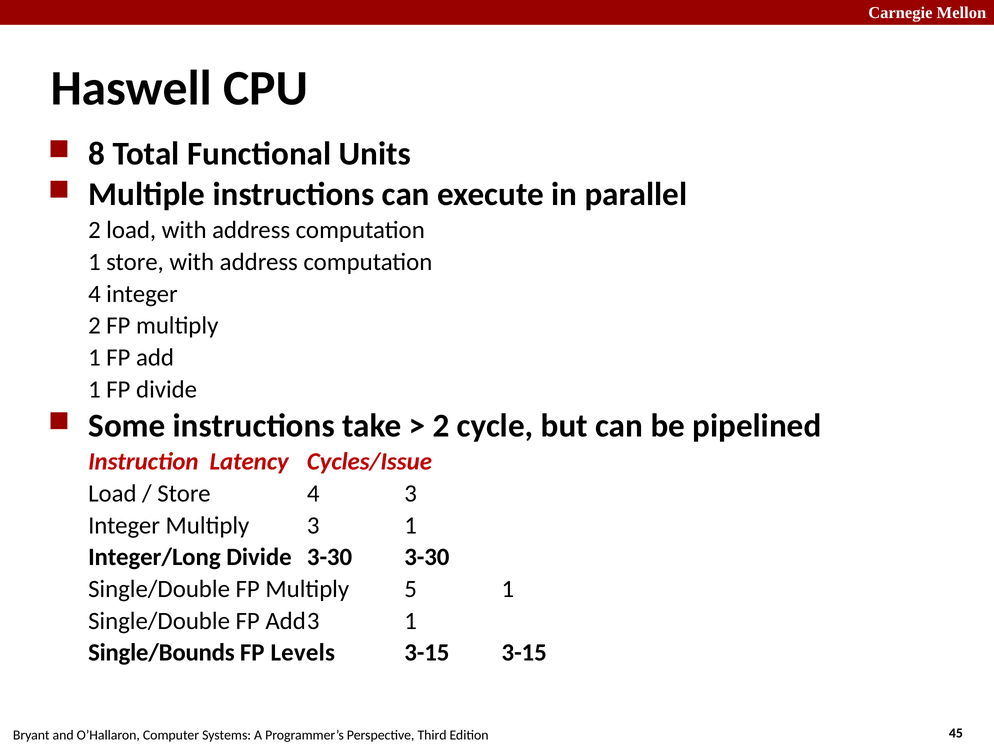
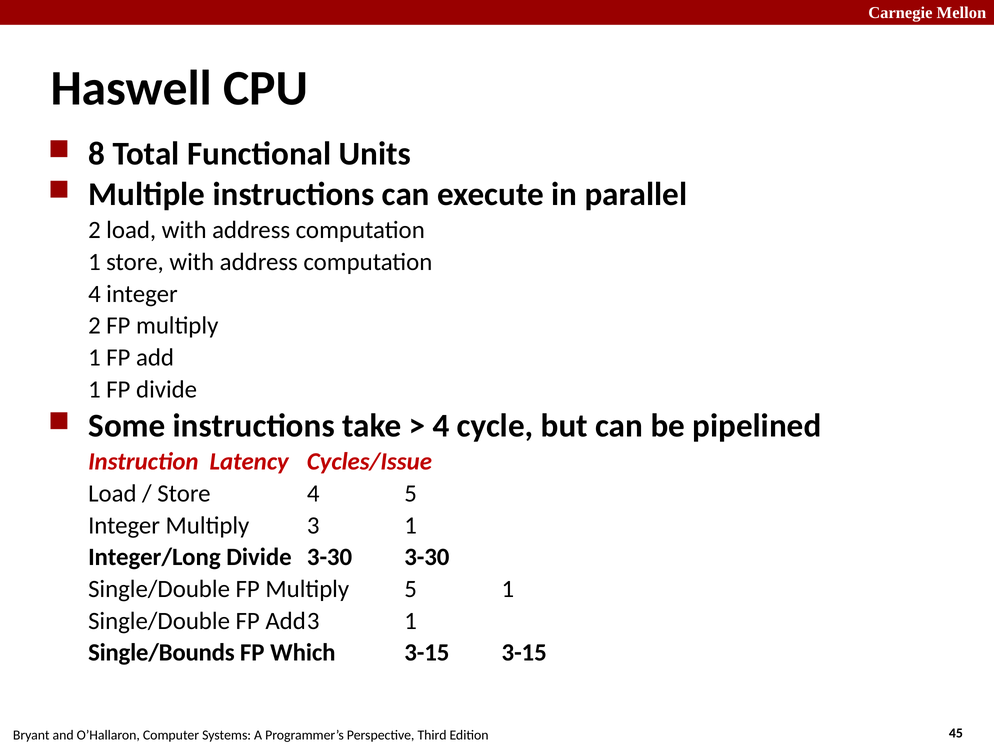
2 at (441, 425): 2 -> 4
4 3: 3 -> 5
Levels: Levels -> Which
